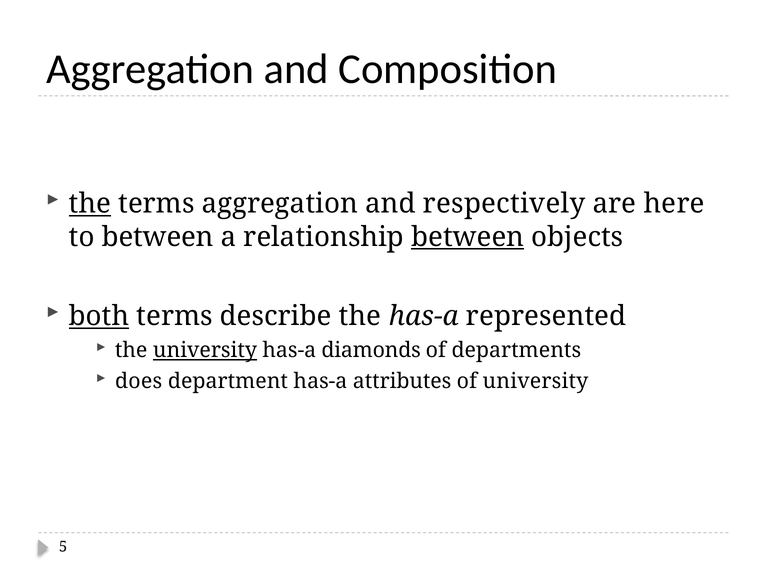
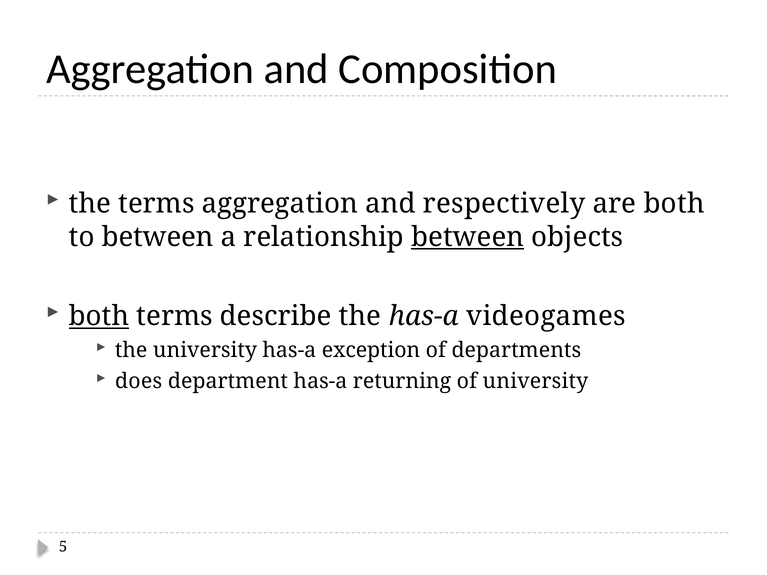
the at (90, 204) underline: present -> none
are here: here -> both
represented: represented -> videogames
university at (205, 351) underline: present -> none
diamonds: diamonds -> exception
attributes: attributes -> returning
